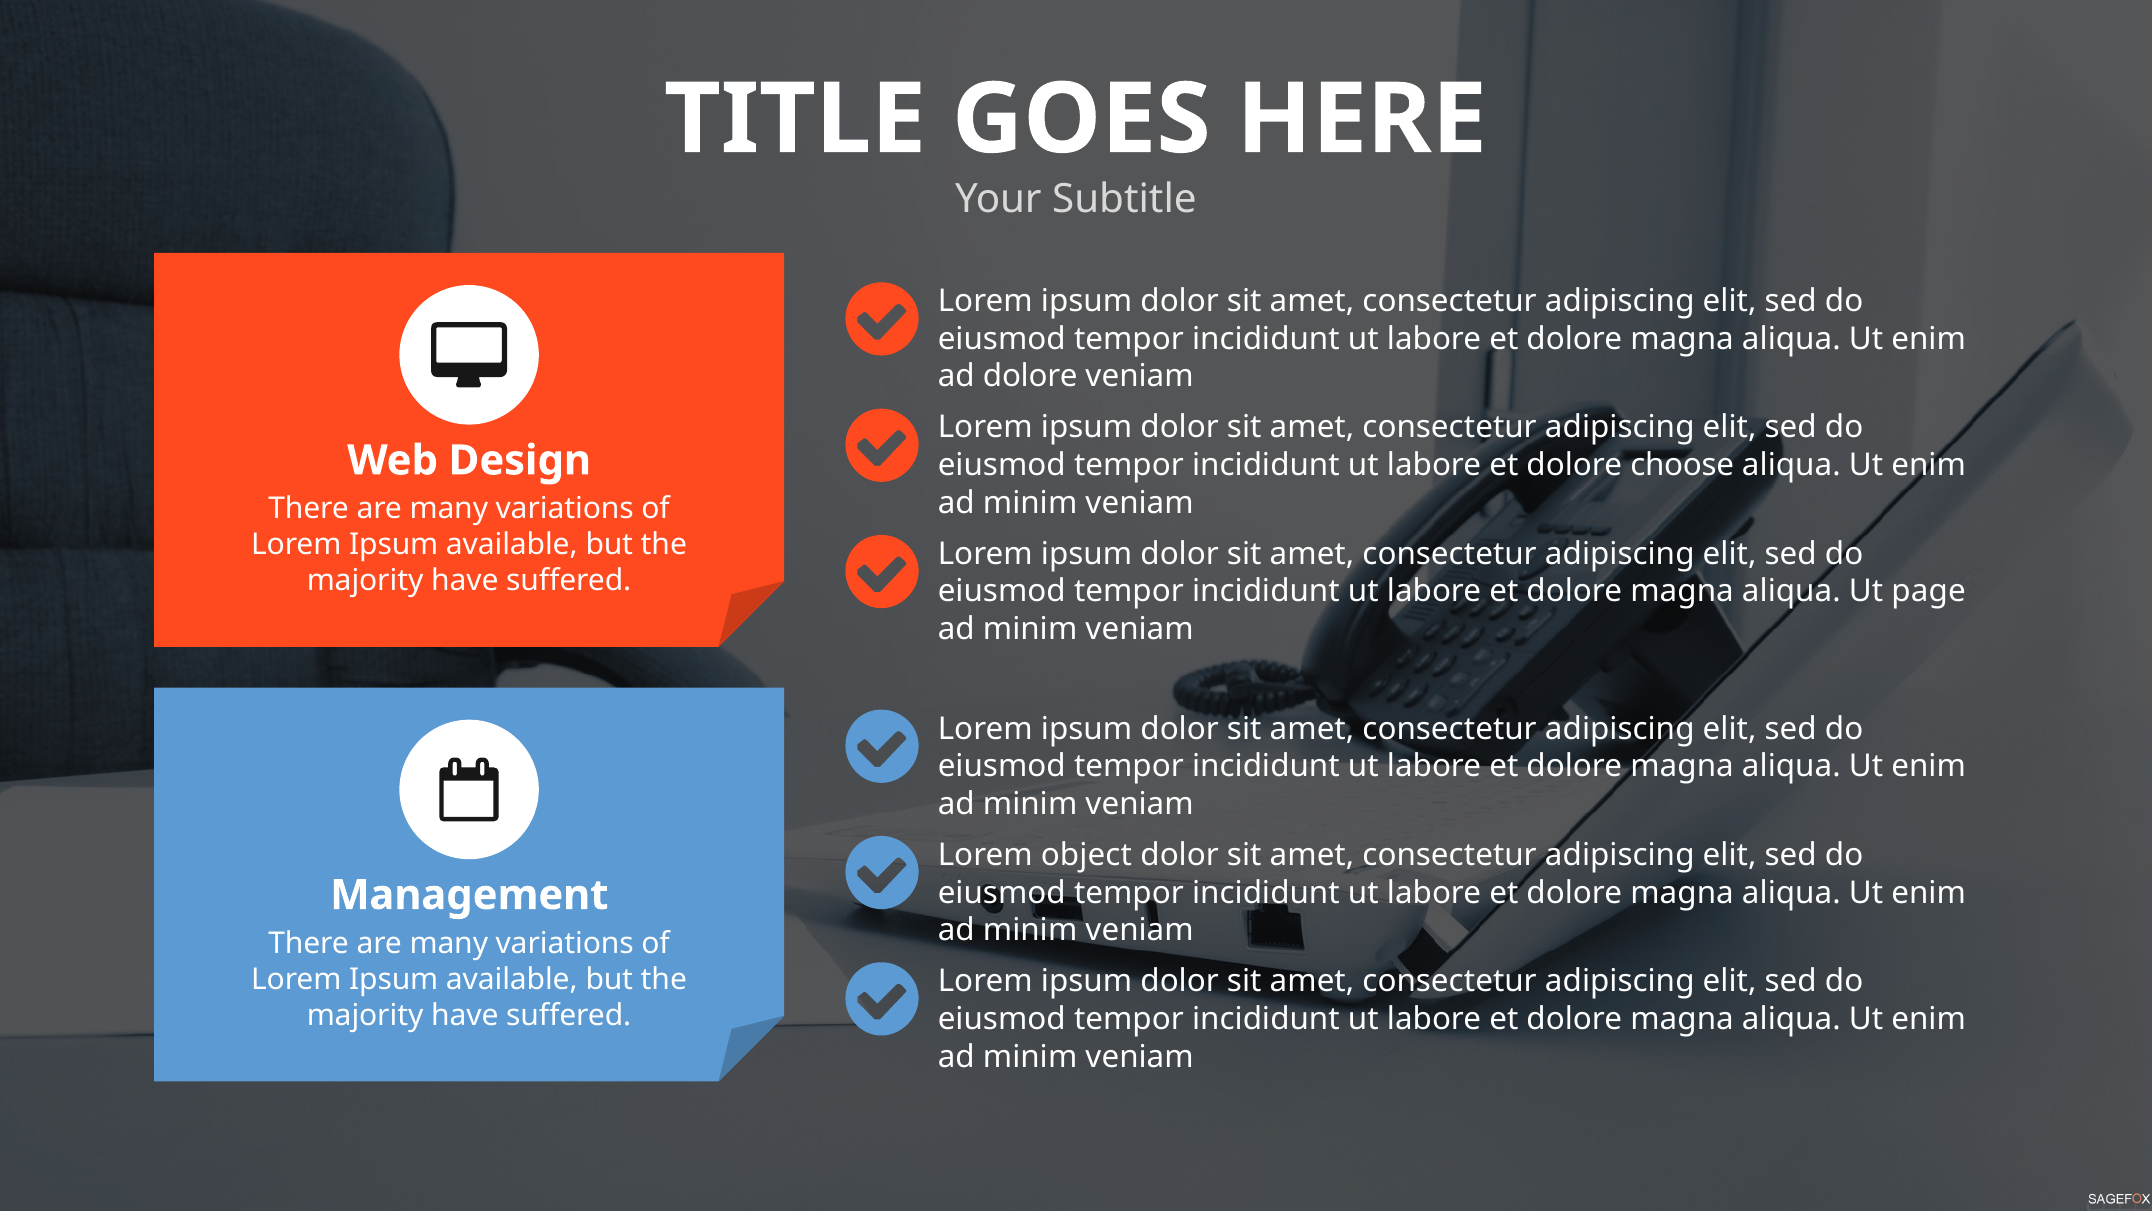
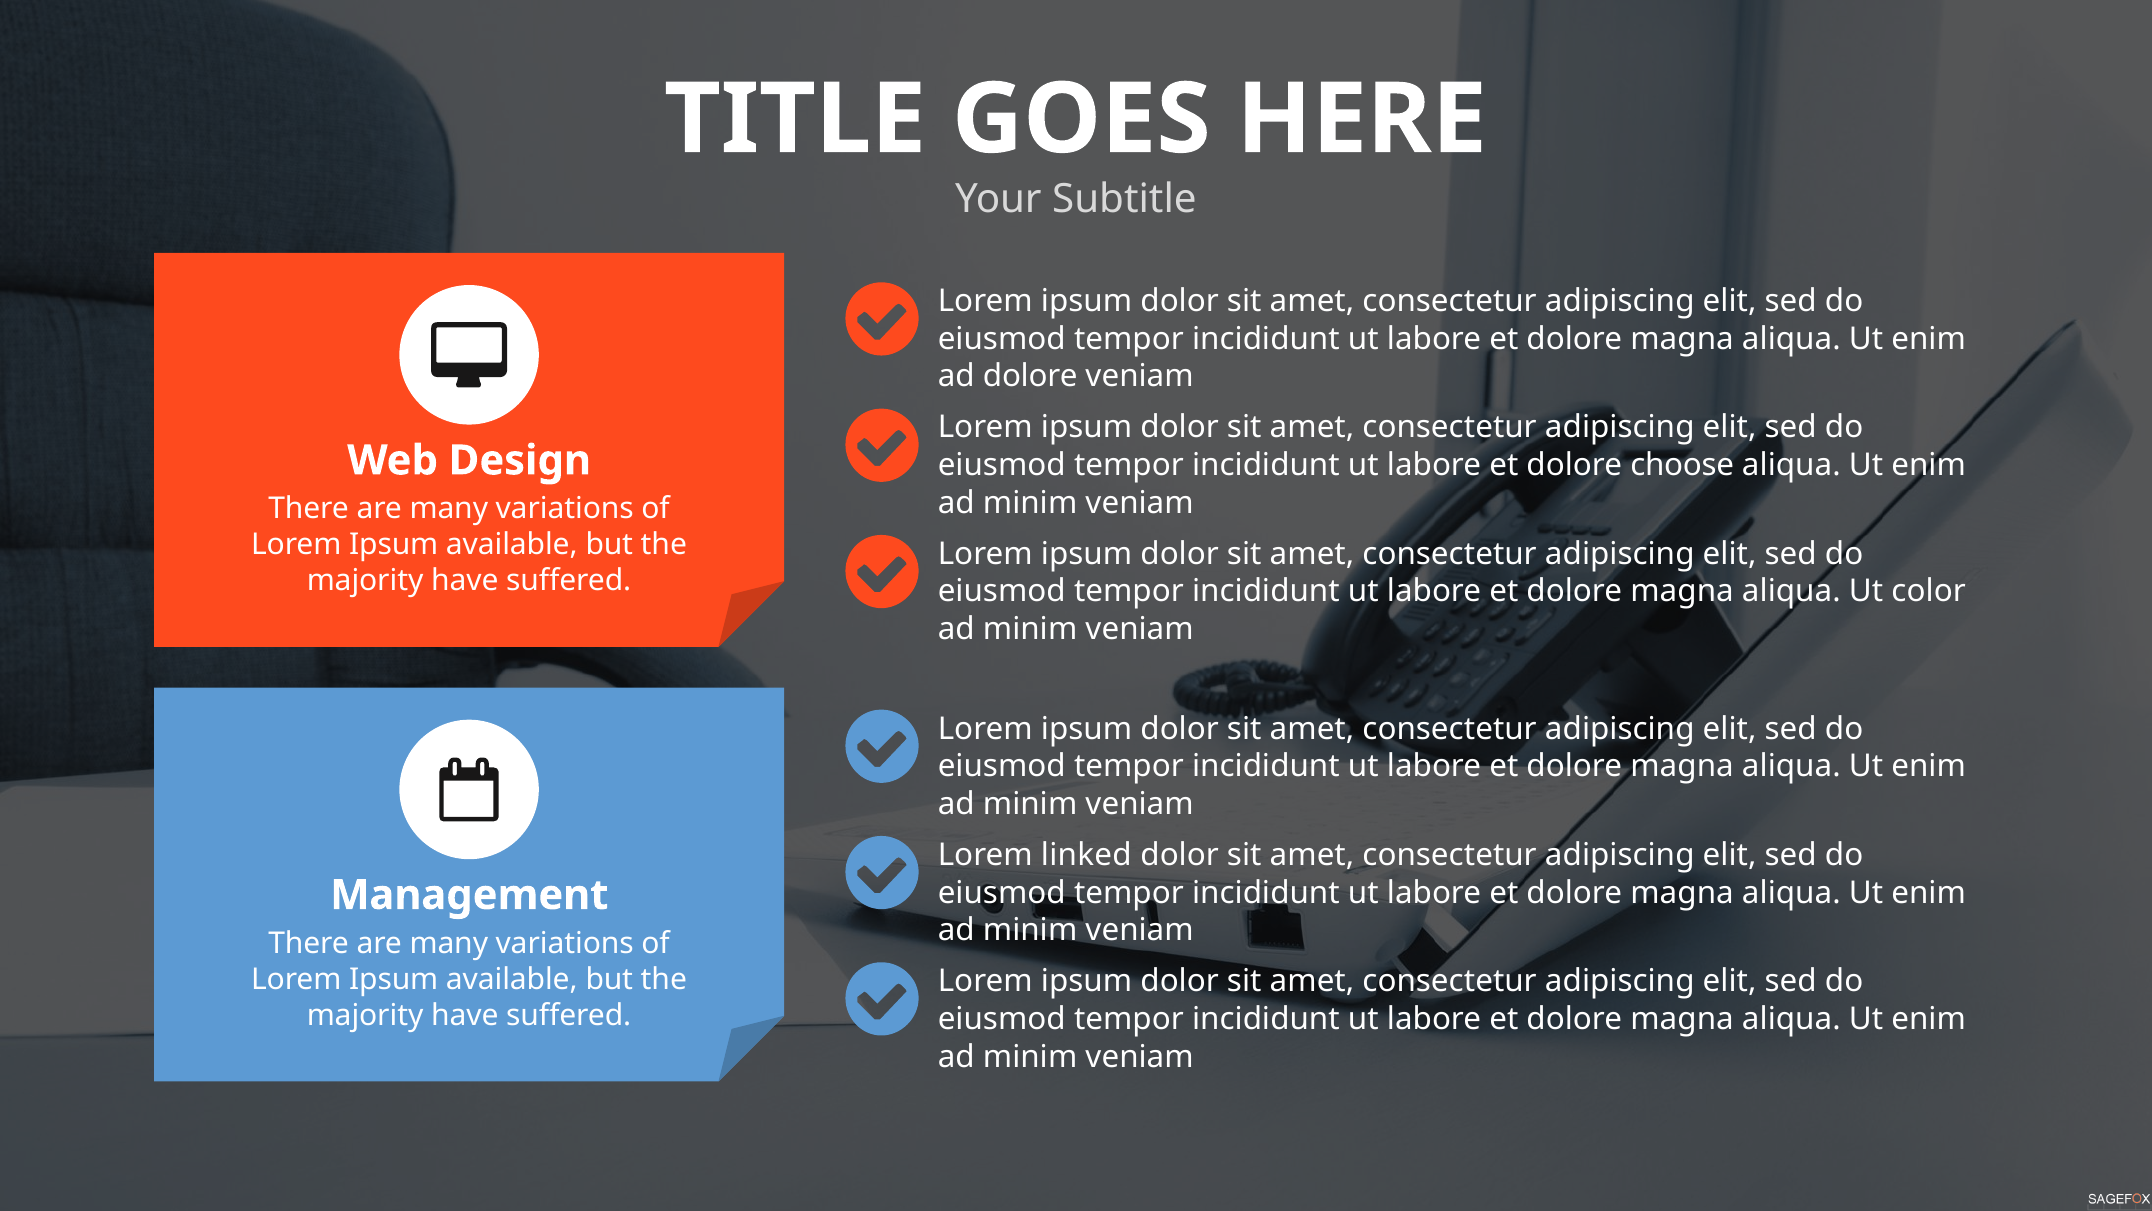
page: page -> color
object: object -> linked
